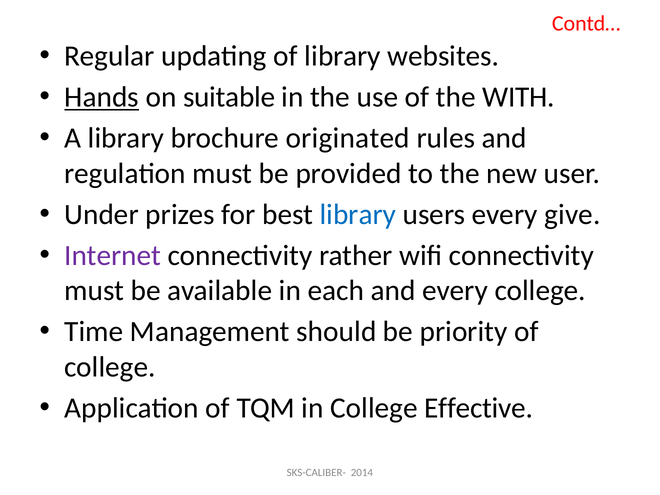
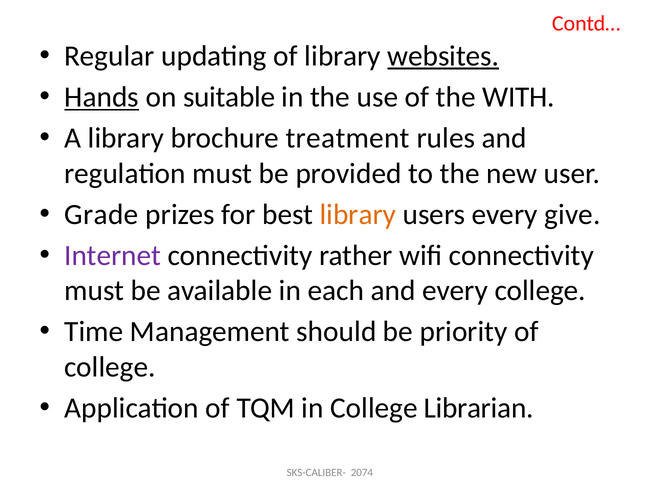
websites underline: none -> present
originated: originated -> treatment
Under: Under -> Grade
library at (358, 214) colour: blue -> orange
Effective: Effective -> Librarian
2014: 2014 -> 2074
